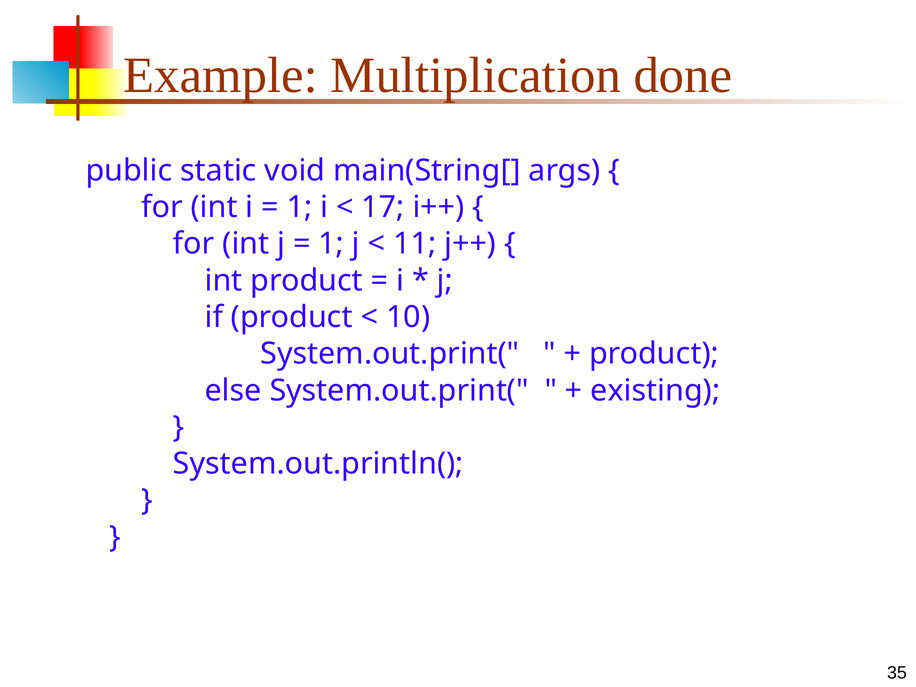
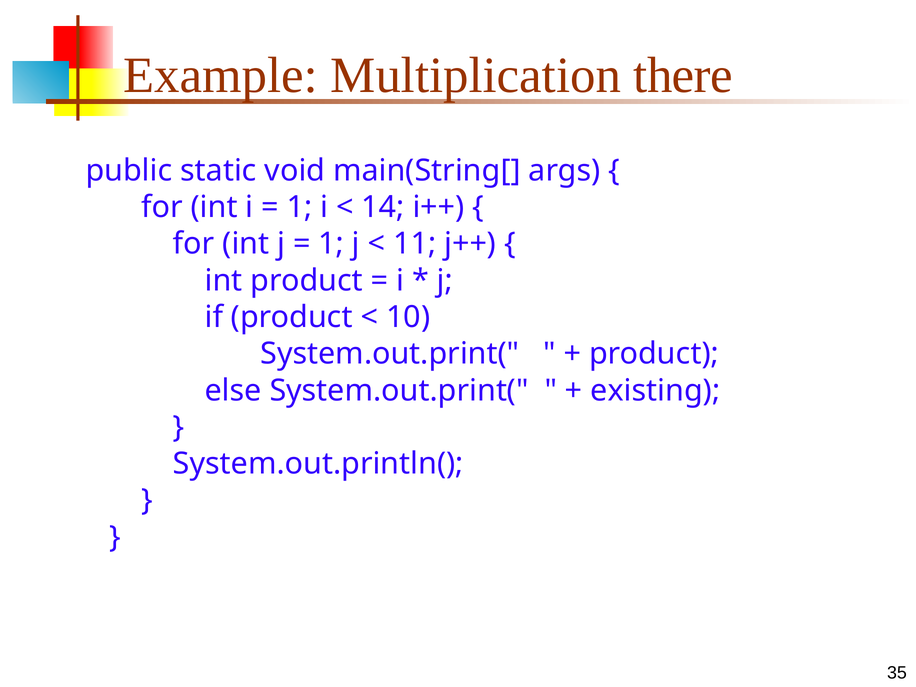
done: done -> there
17: 17 -> 14
